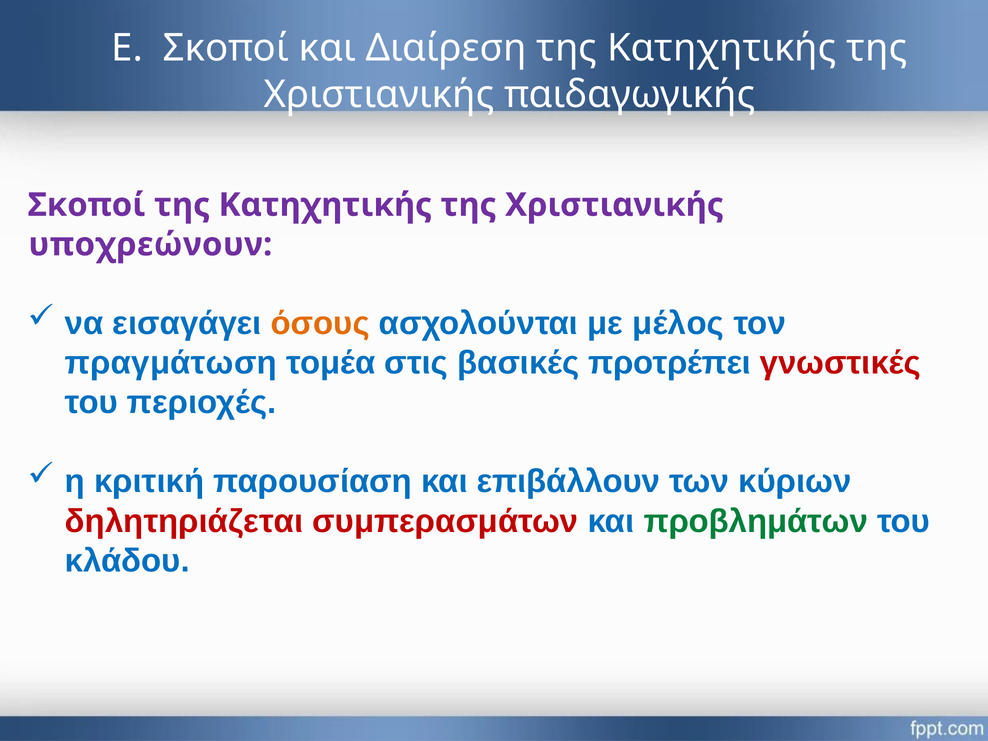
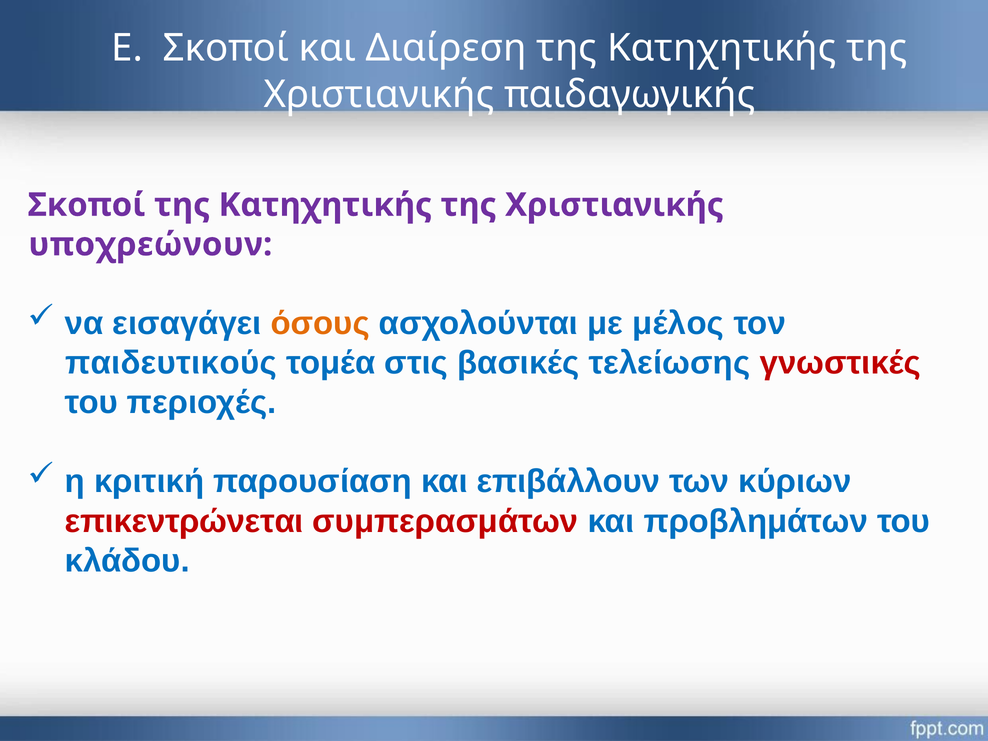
πραγμάτωση: πραγμάτωση -> παιδευτικούς
προτρέπει: προτρέπει -> τελείωσης
δηλητηριάζεται: δηλητηριάζεται -> επικεντρώνεται
προβλημάτων colour: green -> blue
